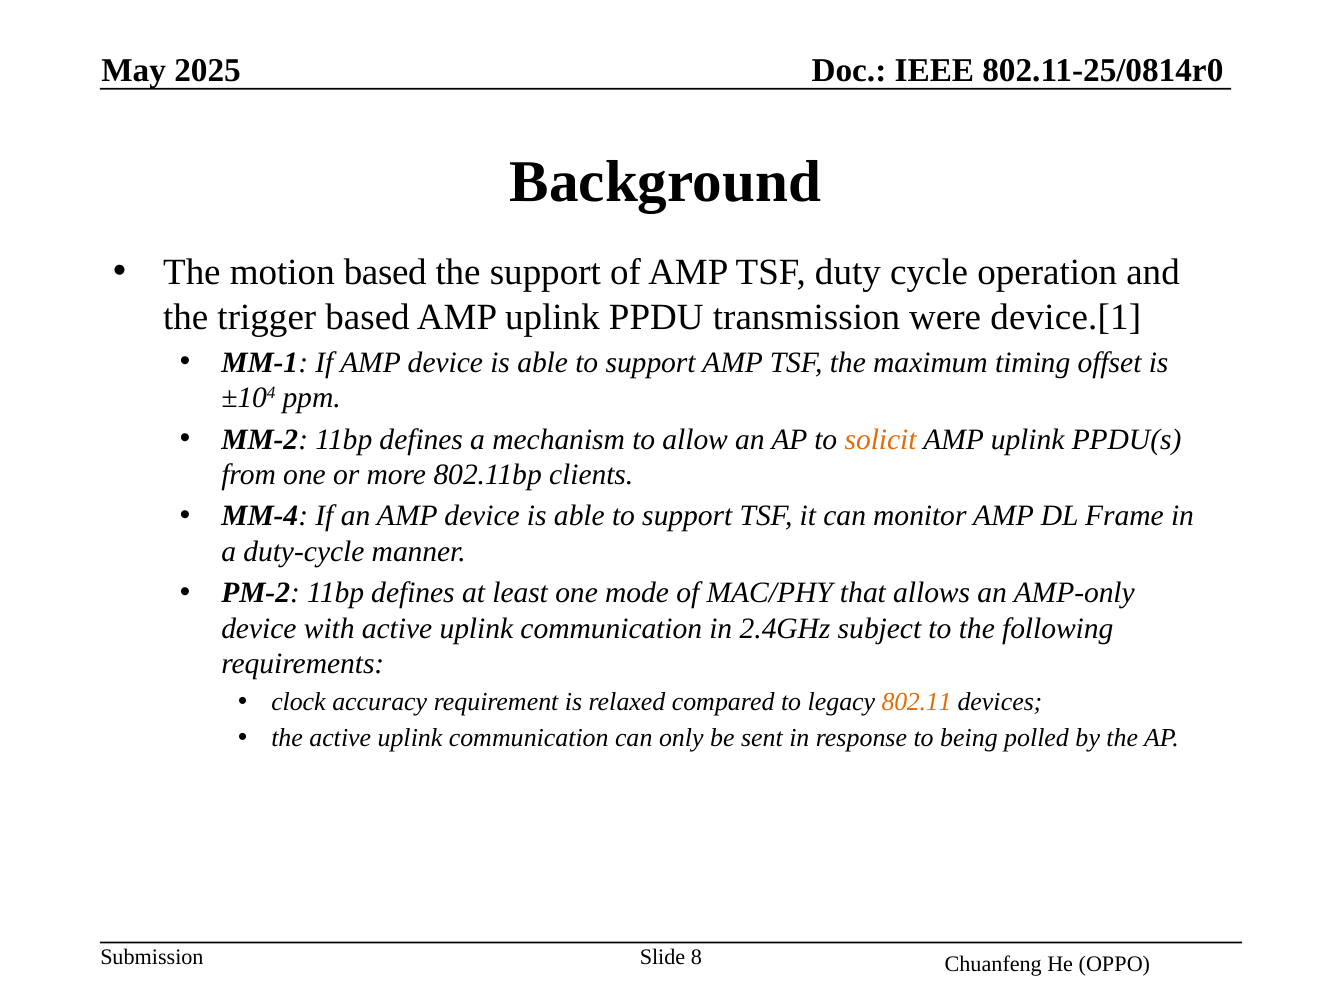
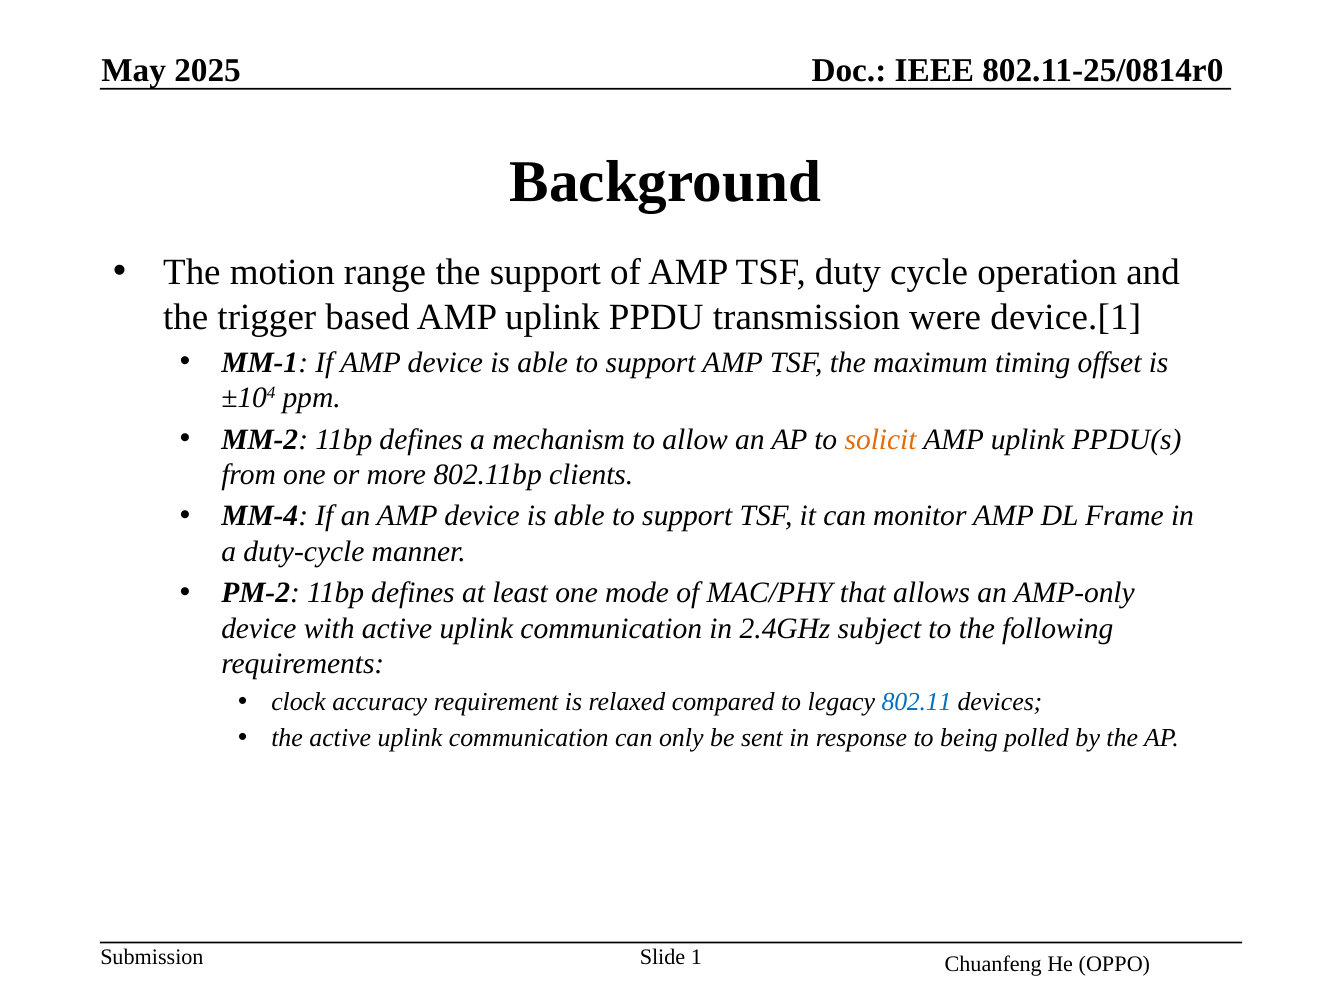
motion based: based -> range
802.11 colour: orange -> blue
8: 8 -> 1
